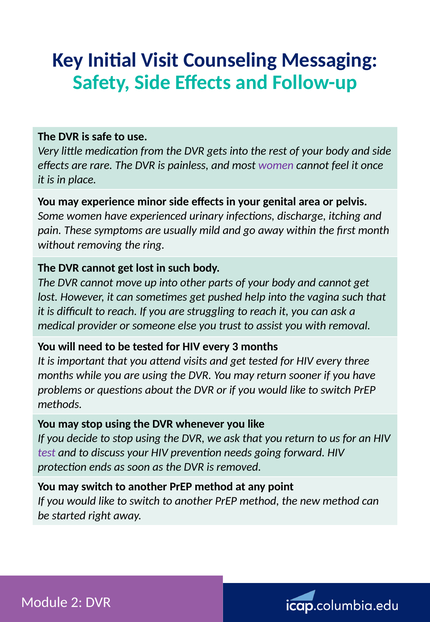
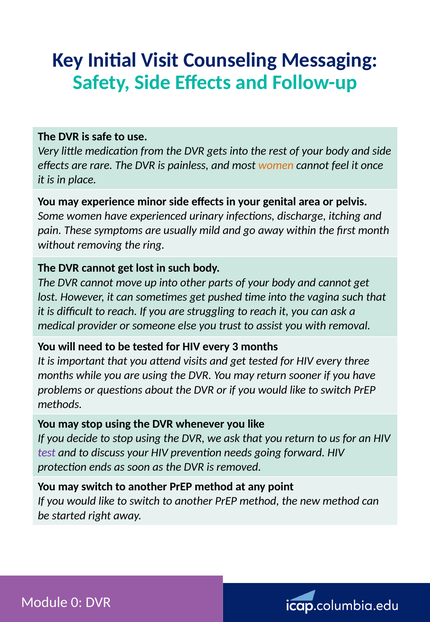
women at (276, 165) colour: purple -> orange
help: help -> time
2: 2 -> 0
